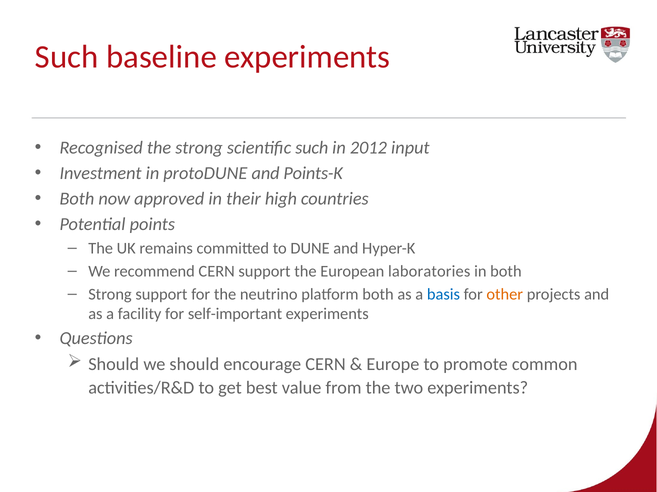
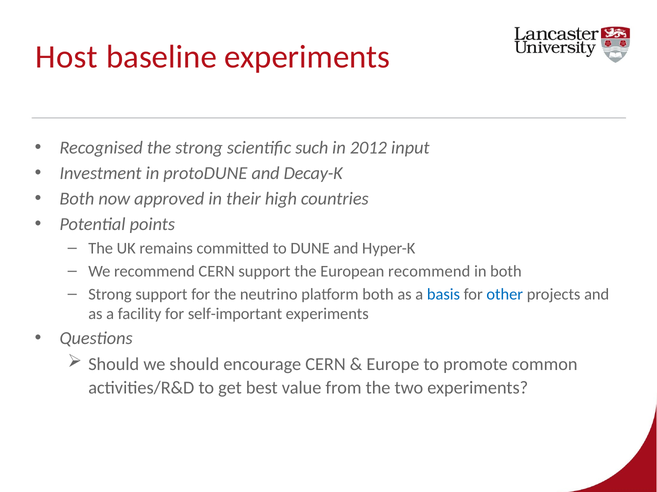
Such at (67, 57): Such -> Host
Points-K: Points-K -> Decay-K
European laboratories: laboratories -> recommend
other colour: orange -> blue
